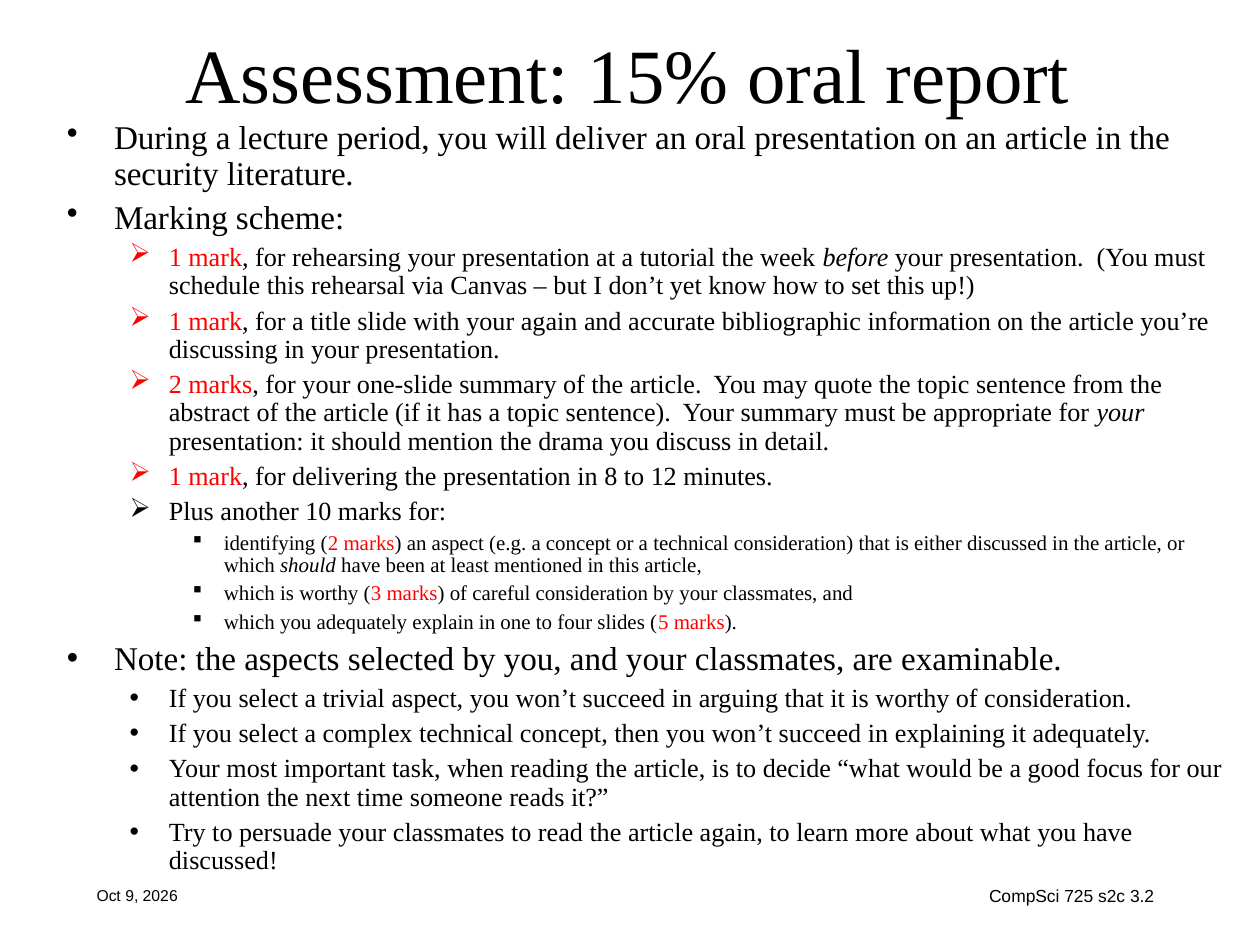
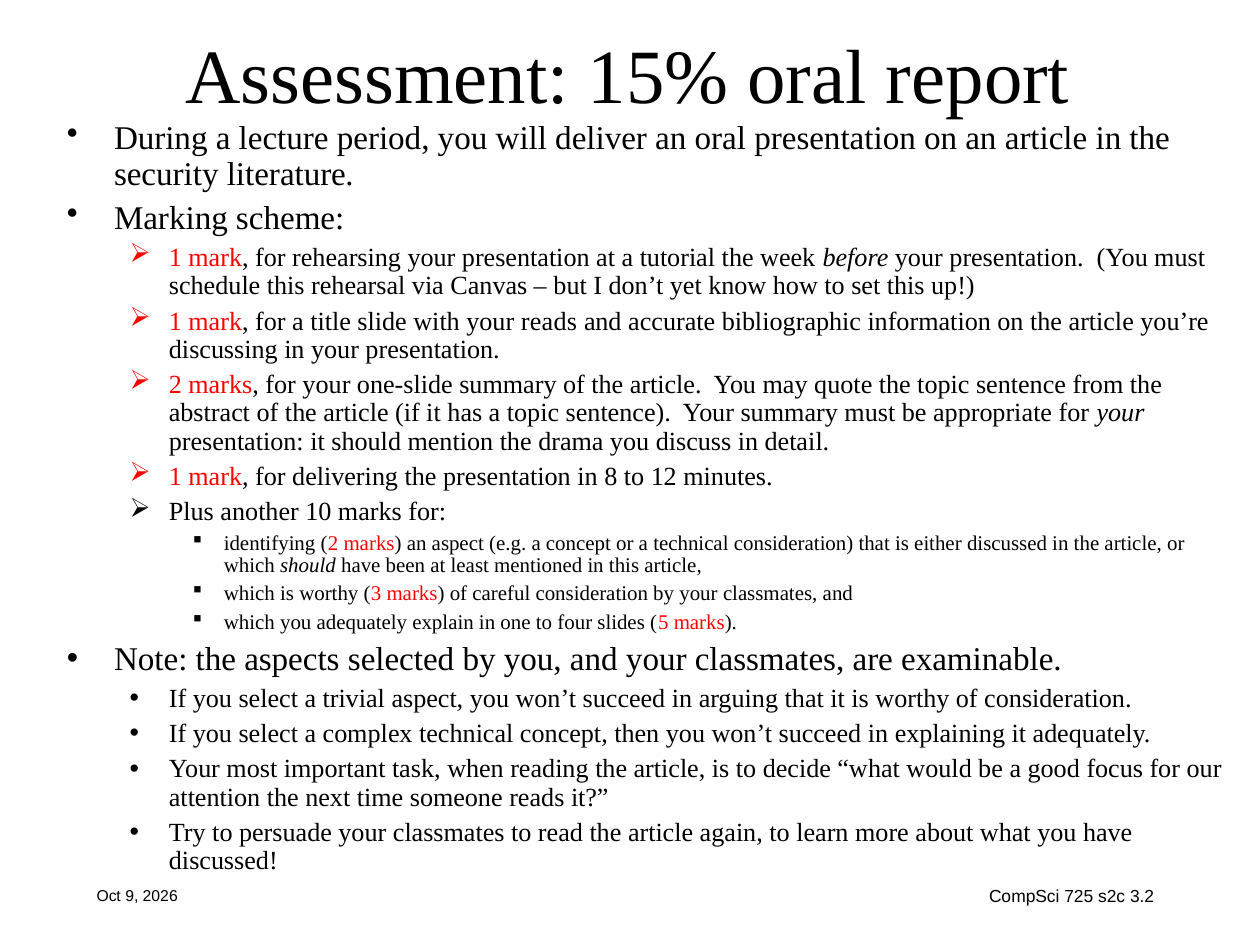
your again: again -> reads
